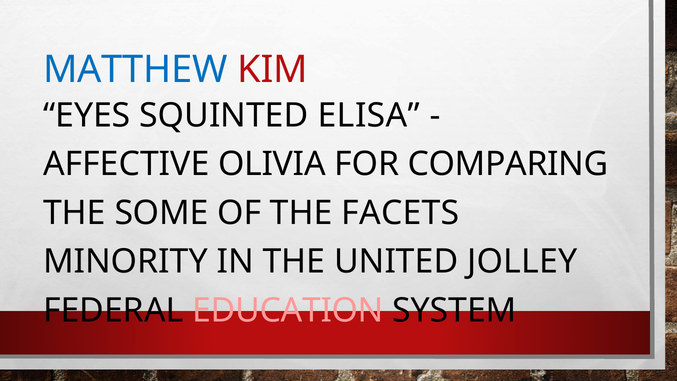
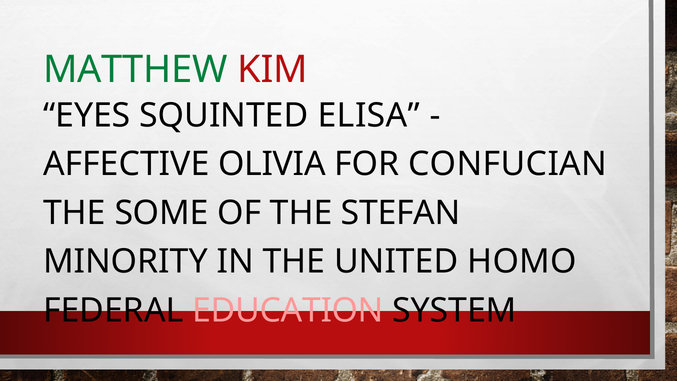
MATTHEW colour: blue -> green
COMPARING: COMPARING -> CONFUCIAN
FACETS: FACETS -> STEFAN
JOLLEY: JOLLEY -> HOMO
